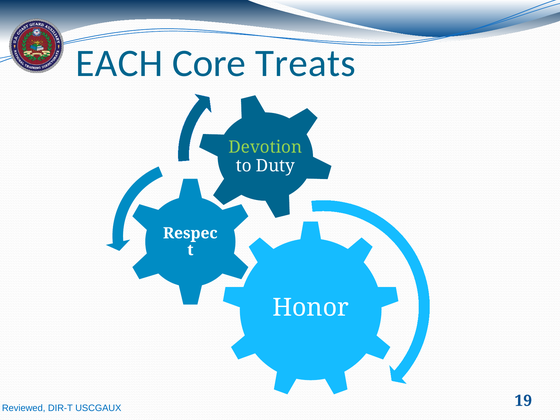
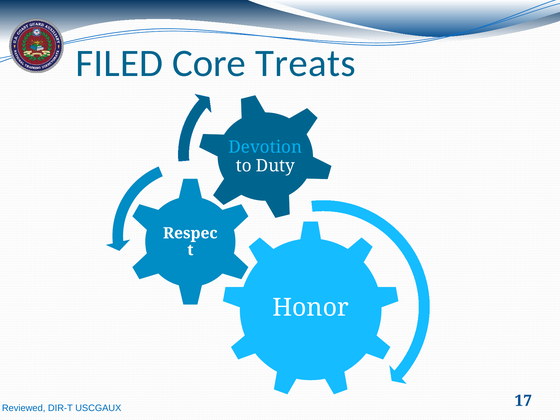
EACH: EACH -> FILED
Devotion colour: light green -> light blue
19: 19 -> 17
